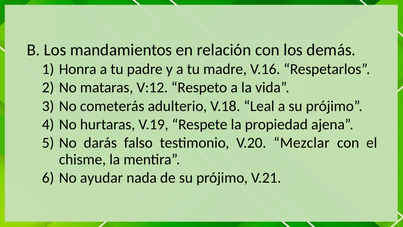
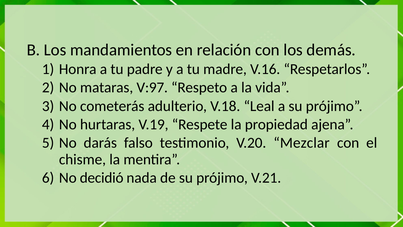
V:12: V:12 -> V:97
ayudar: ayudar -> decidió
